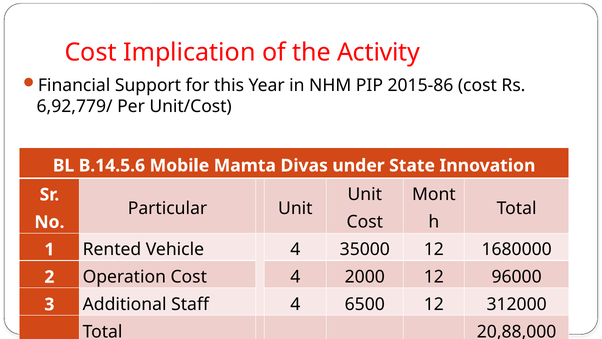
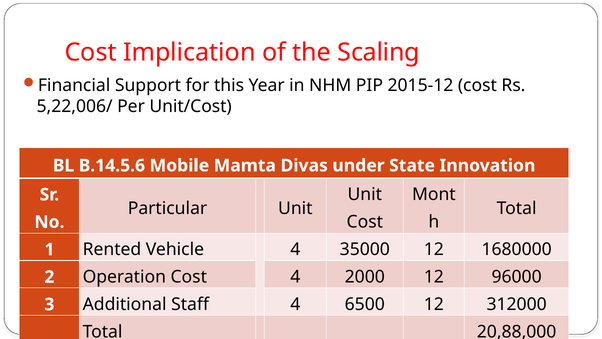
Activity: Activity -> Scaling
2015-86: 2015-86 -> 2015-12
6,92,779/: 6,92,779/ -> 5,22,006/
